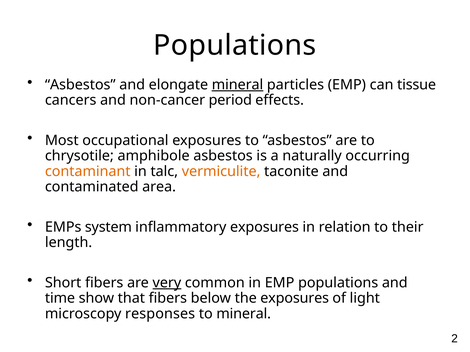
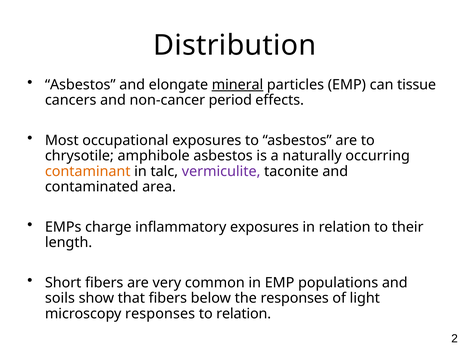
Populations at (235, 45): Populations -> Distribution
vermiculite colour: orange -> purple
system: system -> charge
very underline: present -> none
time: time -> soils
the exposures: exposures -> responses
to mineral: mineral -> relation
